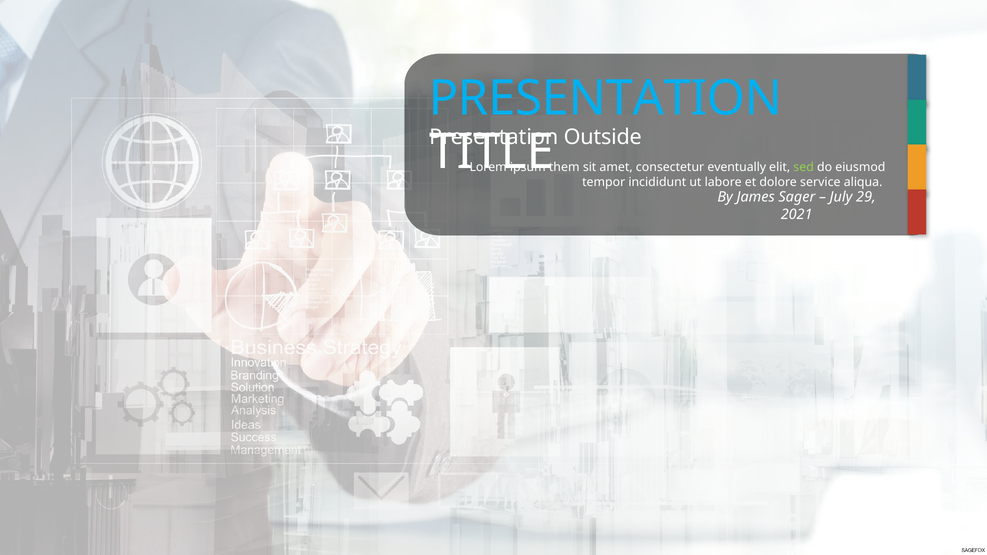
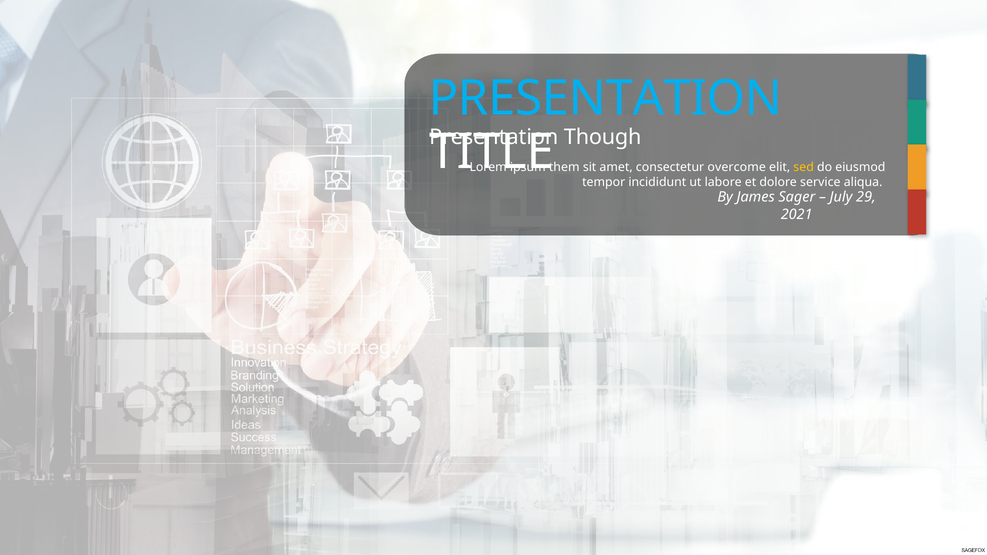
Outside: Outside -> Though
eventually: eventually -> overcome
sed colour: light green -> yellow
